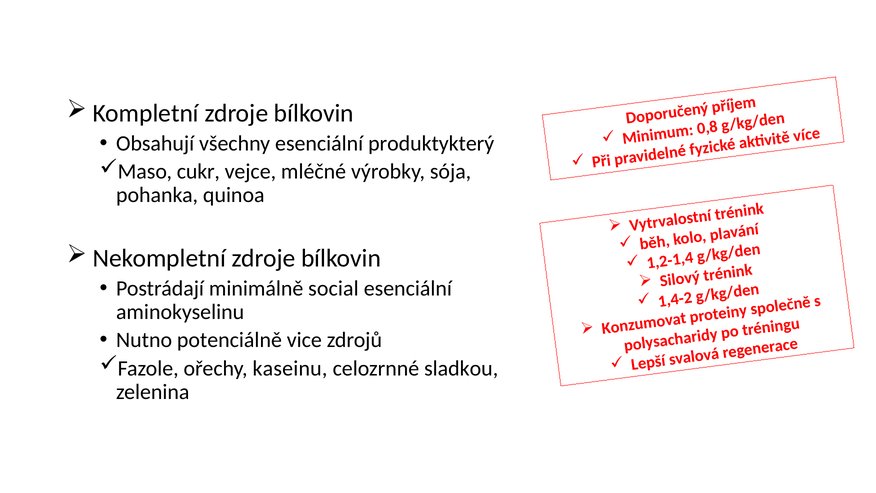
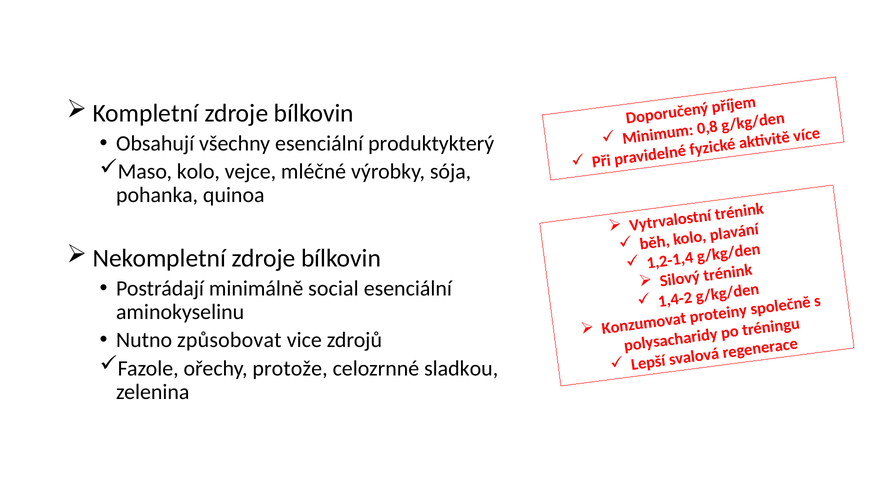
Maso cukr: cukr -> kolo
potenciálně: potenciálně -> způsobovat
kaseinu: kaseinu -> protože
